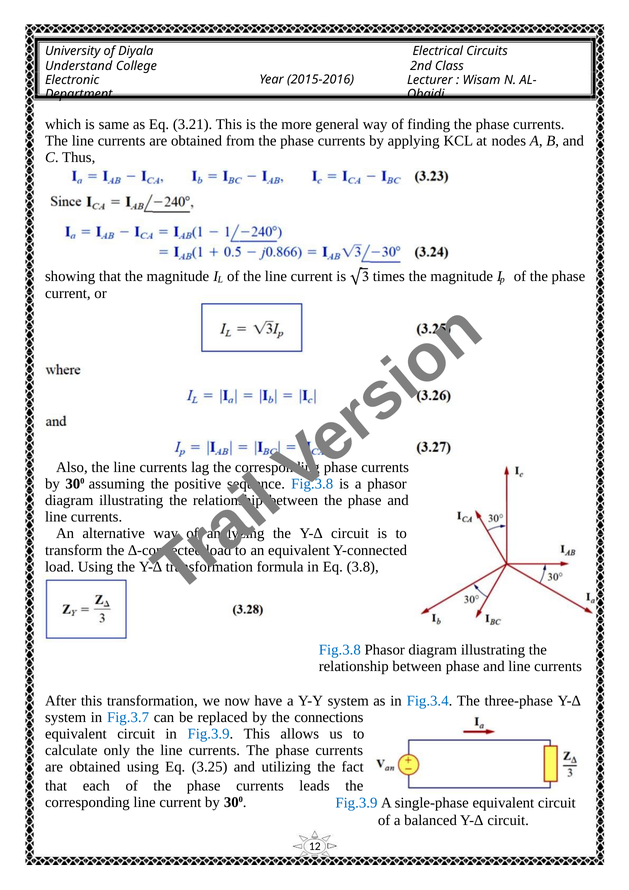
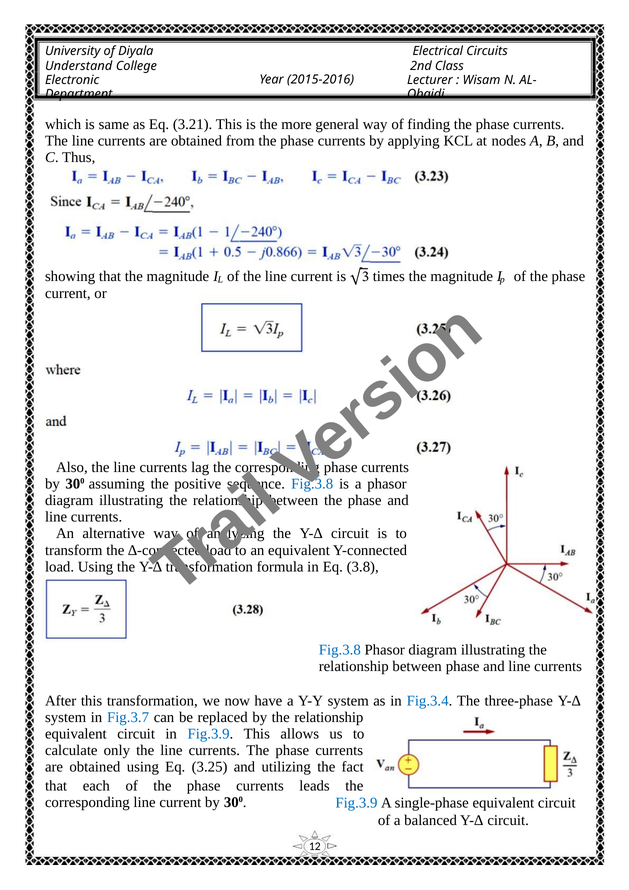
by the connections: connections -> relationship
